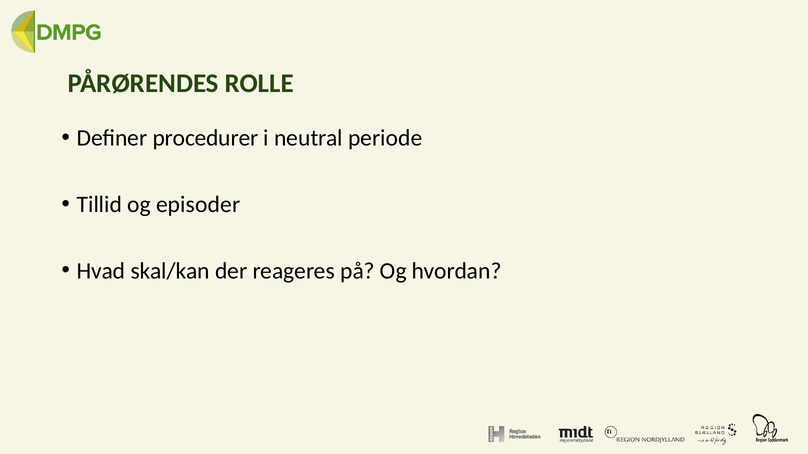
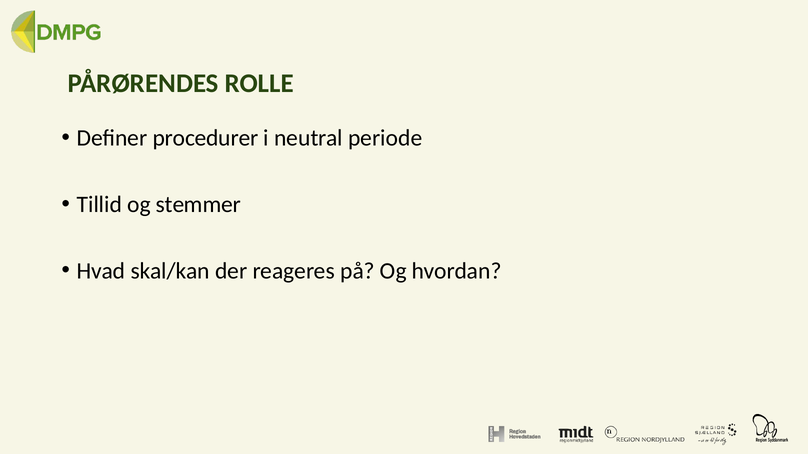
episoder: episoder -> stemmer
